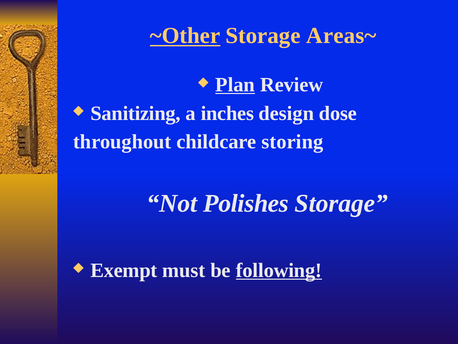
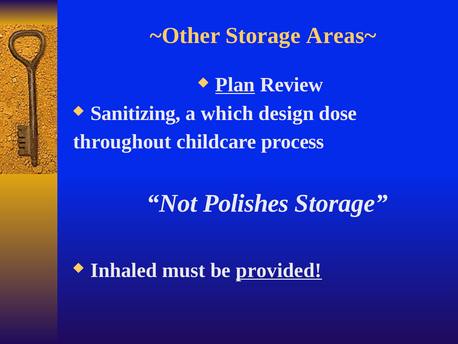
~Other underline: present -> none
inches: inches -> which
storing: storing -> process
Exempt: Exempt -> Inhaled
following: following -> provided
